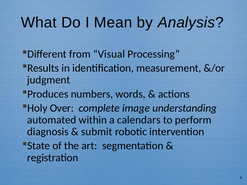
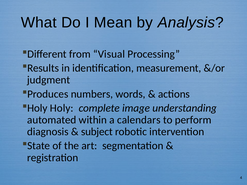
Holy Over: Over -> Holy
submit: submit -> subject
